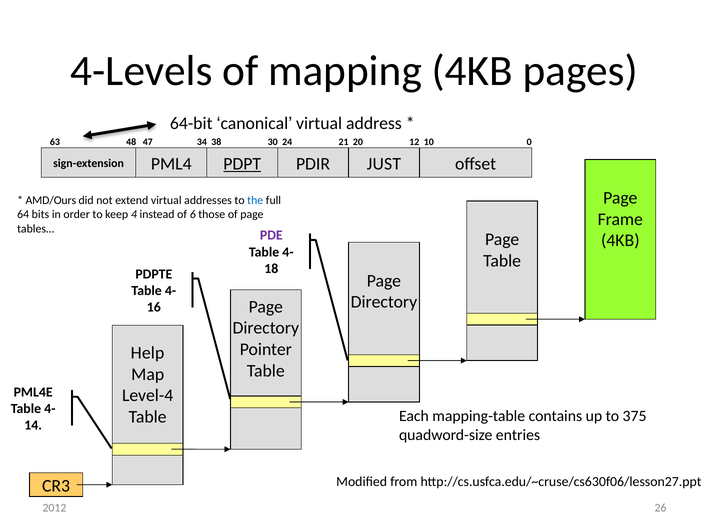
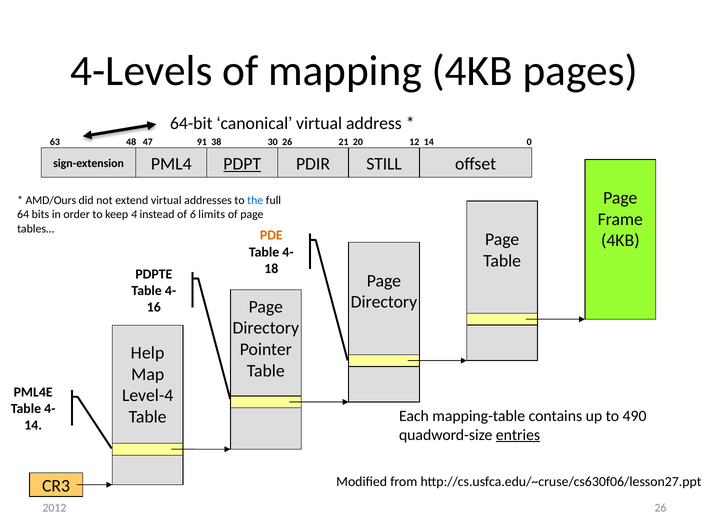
34: 34 -> 91
30 24: 24 -> 26
12 10: 10 -> 14
JUST: JUST -> STILL
those: those -> limits
PDE colour: purple -> orange
375: 375 -> 490
entries underline: none -> present
